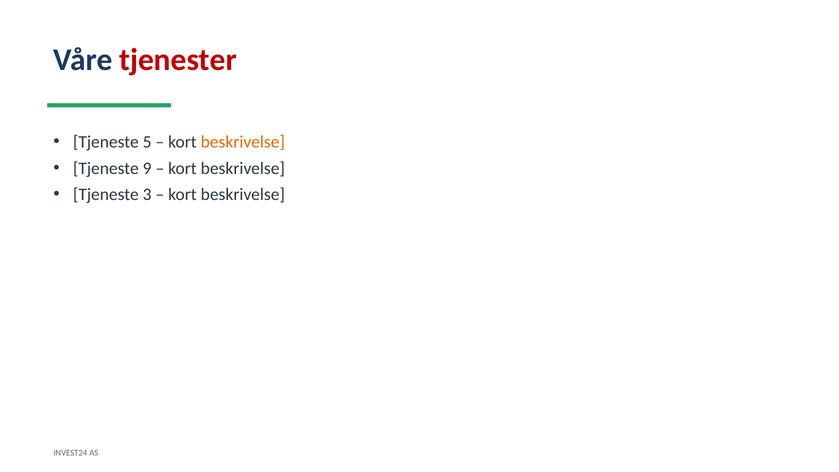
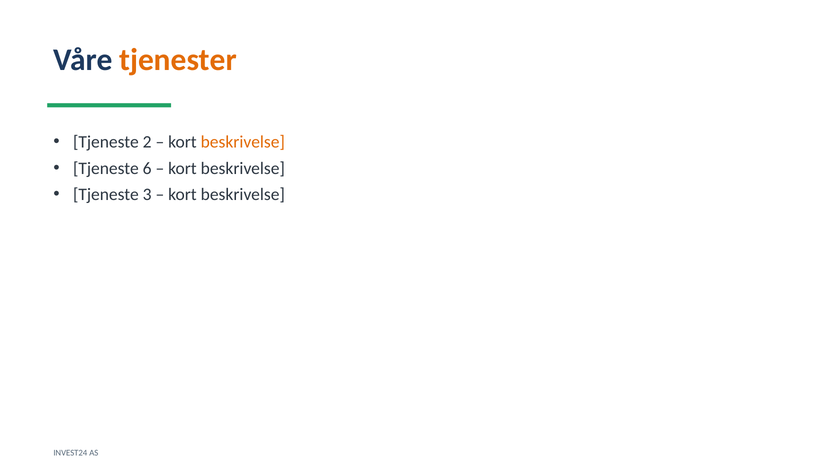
tjenester colour: red -> orange
5: 5 -> 2
9: 9 -> 6
